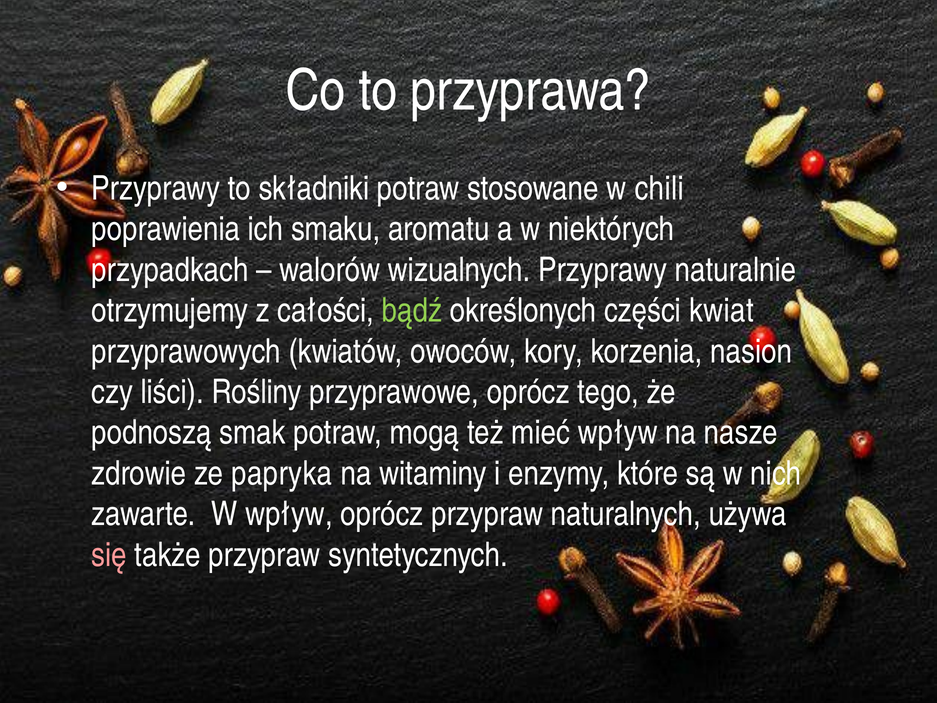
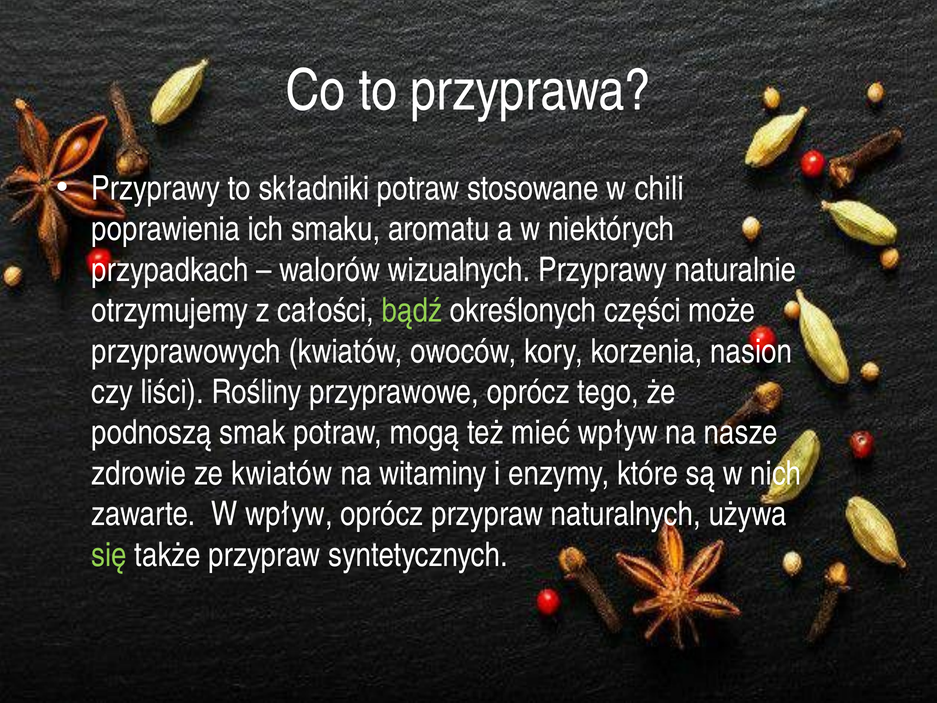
kwiat: kwiat -> może
ze papryka: papryka -> kwiatów
się colour: pink -> light green
